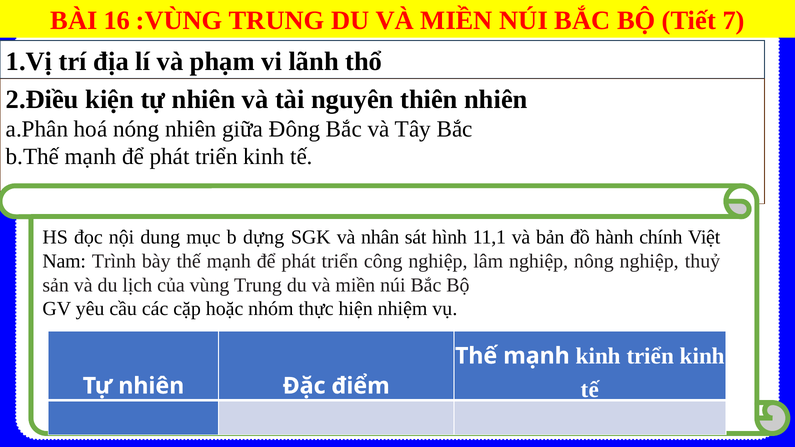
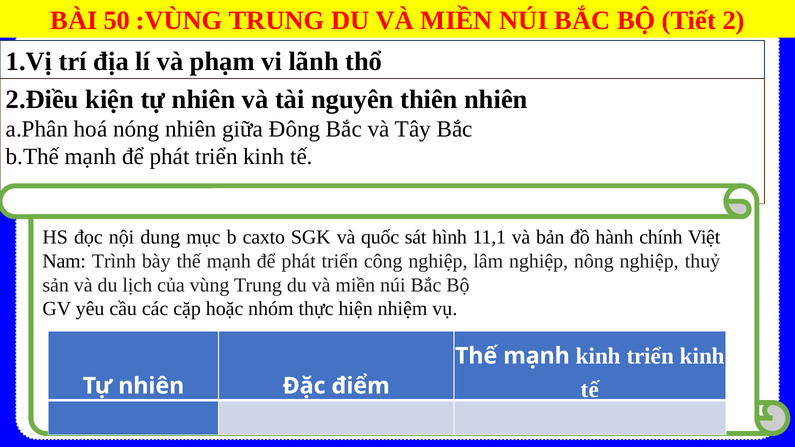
16: 16 -> 50
7: 7 -> 2
dựng: dựng -> caxto
nhân: nhân -> quốc
